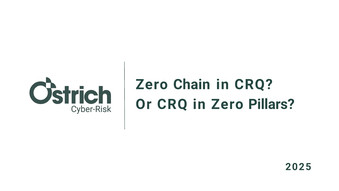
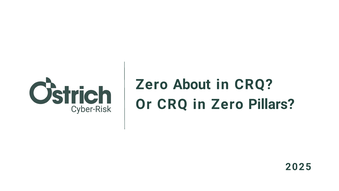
Chain: Chain -> About
